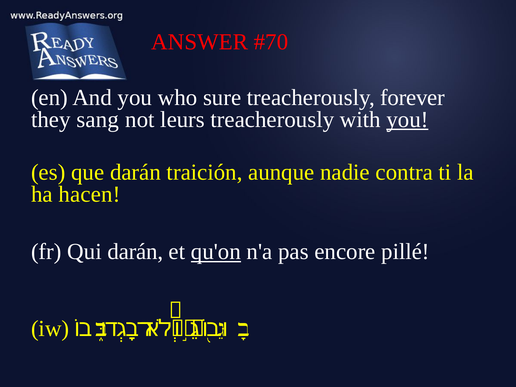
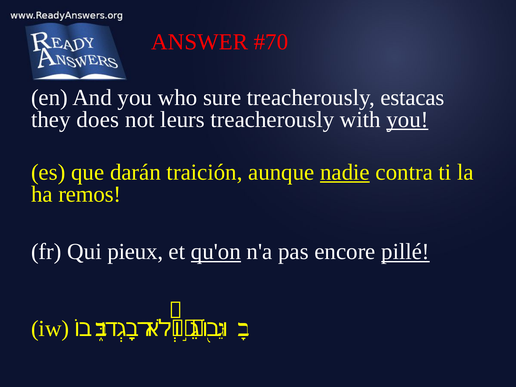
forever: forever -> estacas
sang: sang -> does
nadie underline: none -> present
hacen: hacen -> remos
Qui darán: darán -> pieux
pillé underline: none -> present
